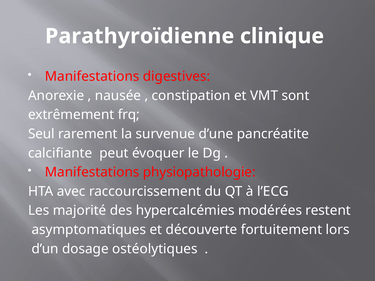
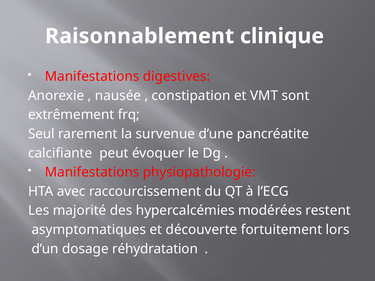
Parathyroïdienne: Parathyroïdienne -> Raisonnablement
ostéolytiques: ostéolytiques -> réhydratation
